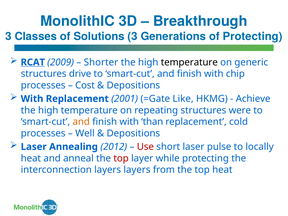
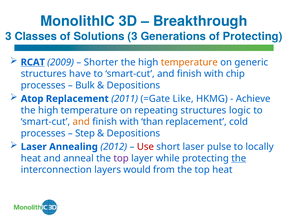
temperature at (189, 62) colour: black -> orange
drive: drive -> have
Cost: Cost -> Bulk
With at (32, 99): With -> Atop
2001: 2001 -> 2011
were: were -> logic
Well: Well -> Step
top at (121, 158) colour: red -> purple
the at (239, 158) underline: none -> present
layers layers: layers -> would
